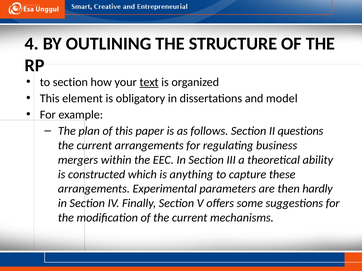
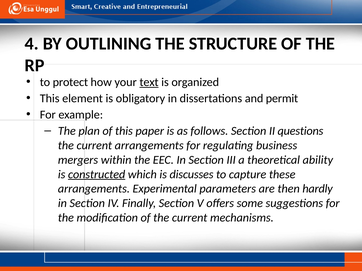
to section: section -> protect
model: model -> permit
constructed underline: none -> present
anything: anything -> discusses
